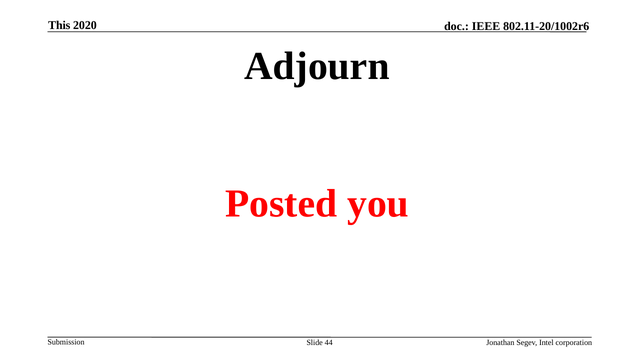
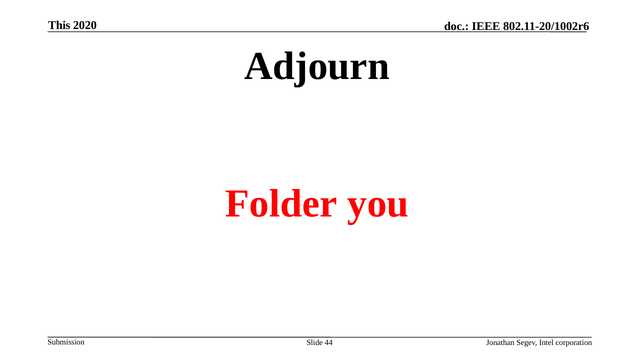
Posted: Posted -> Folder
